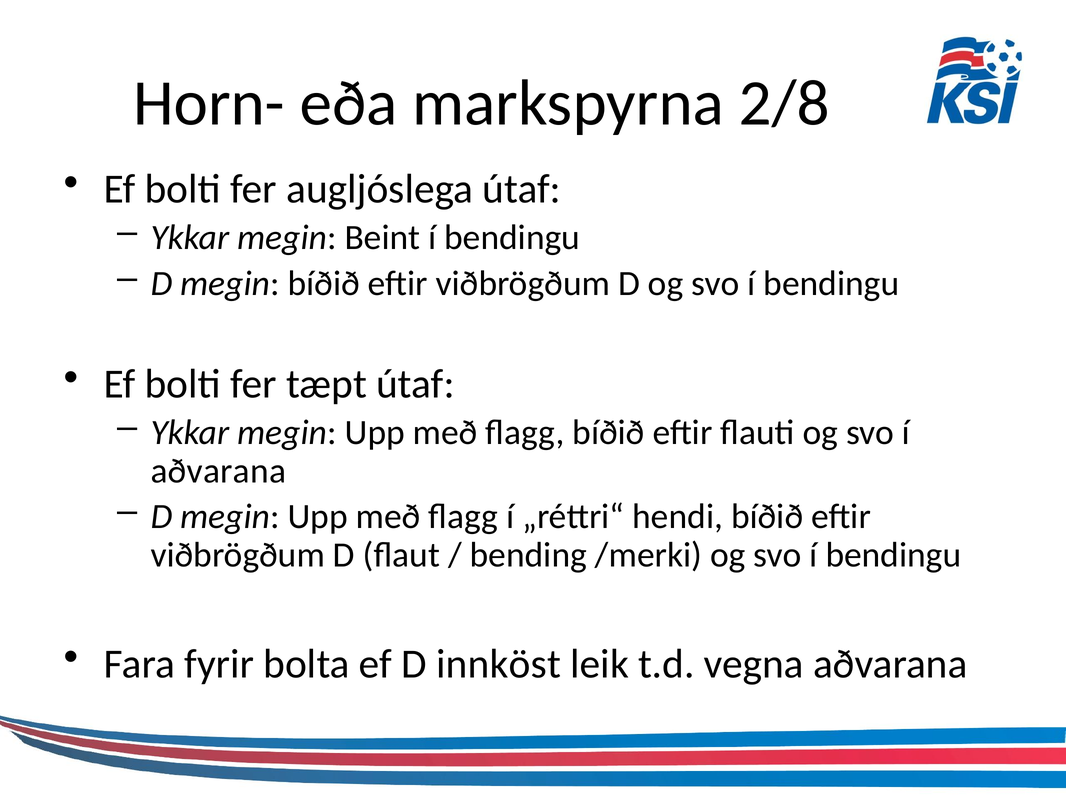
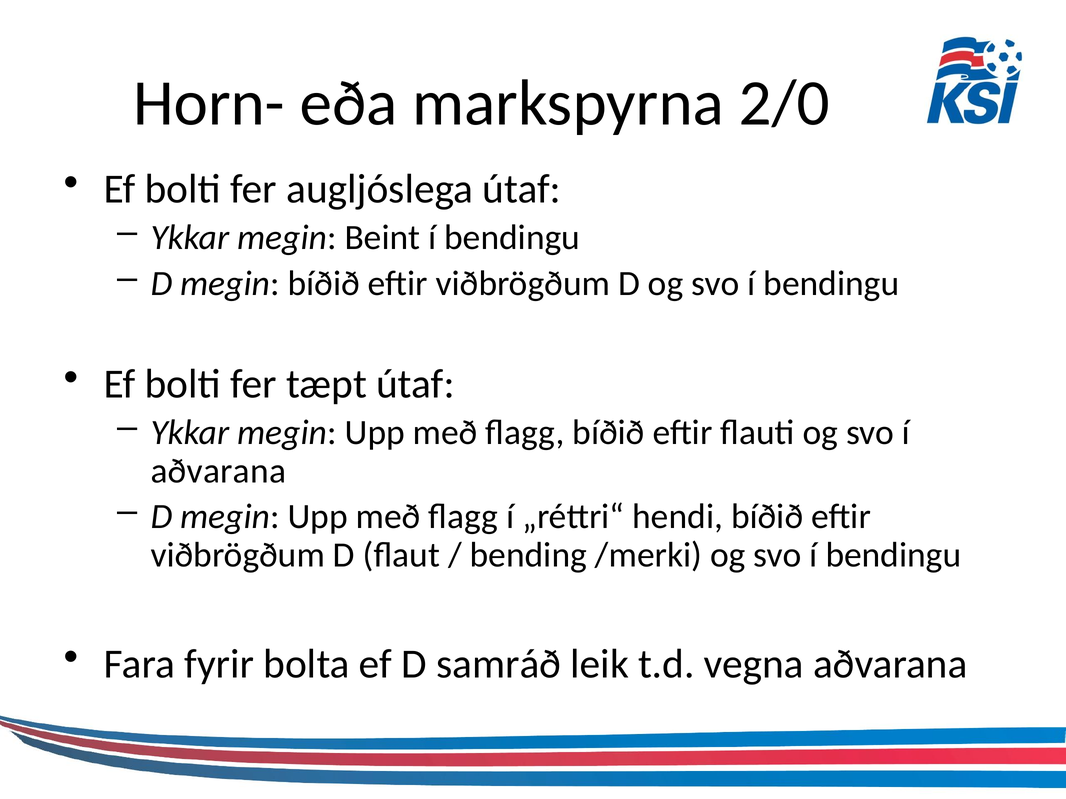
2/8: 2/8 -> 2/0
innköst: innköst -> samráð
